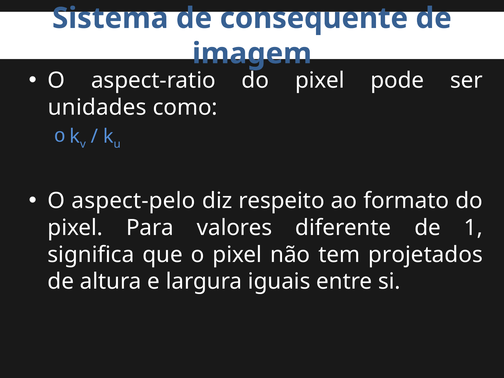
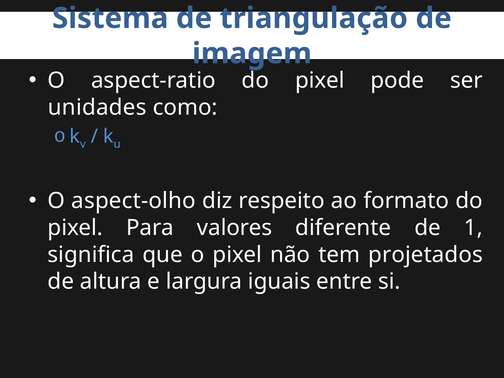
consequente: consequente -> triangulação
aspect-pelo: aspect-pelo -> aspect-olho
